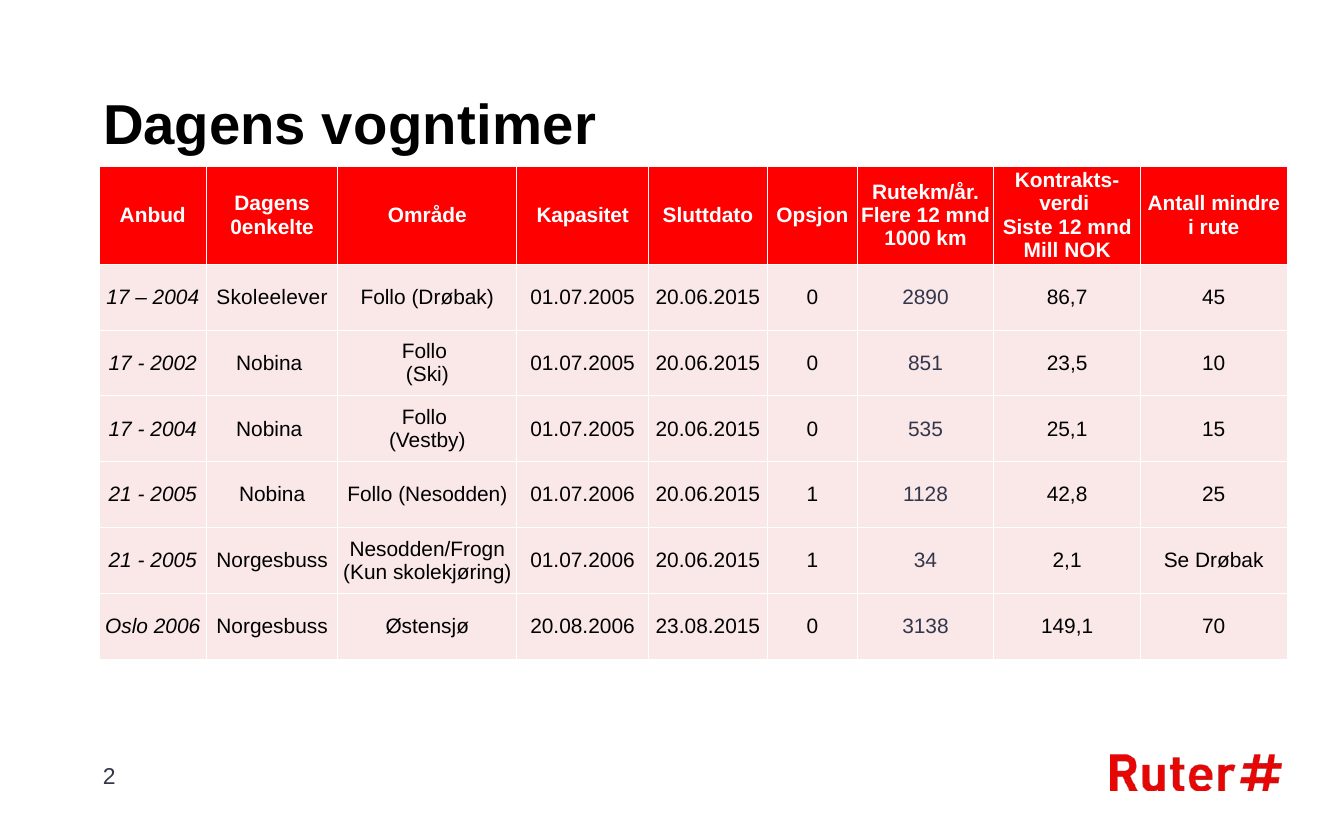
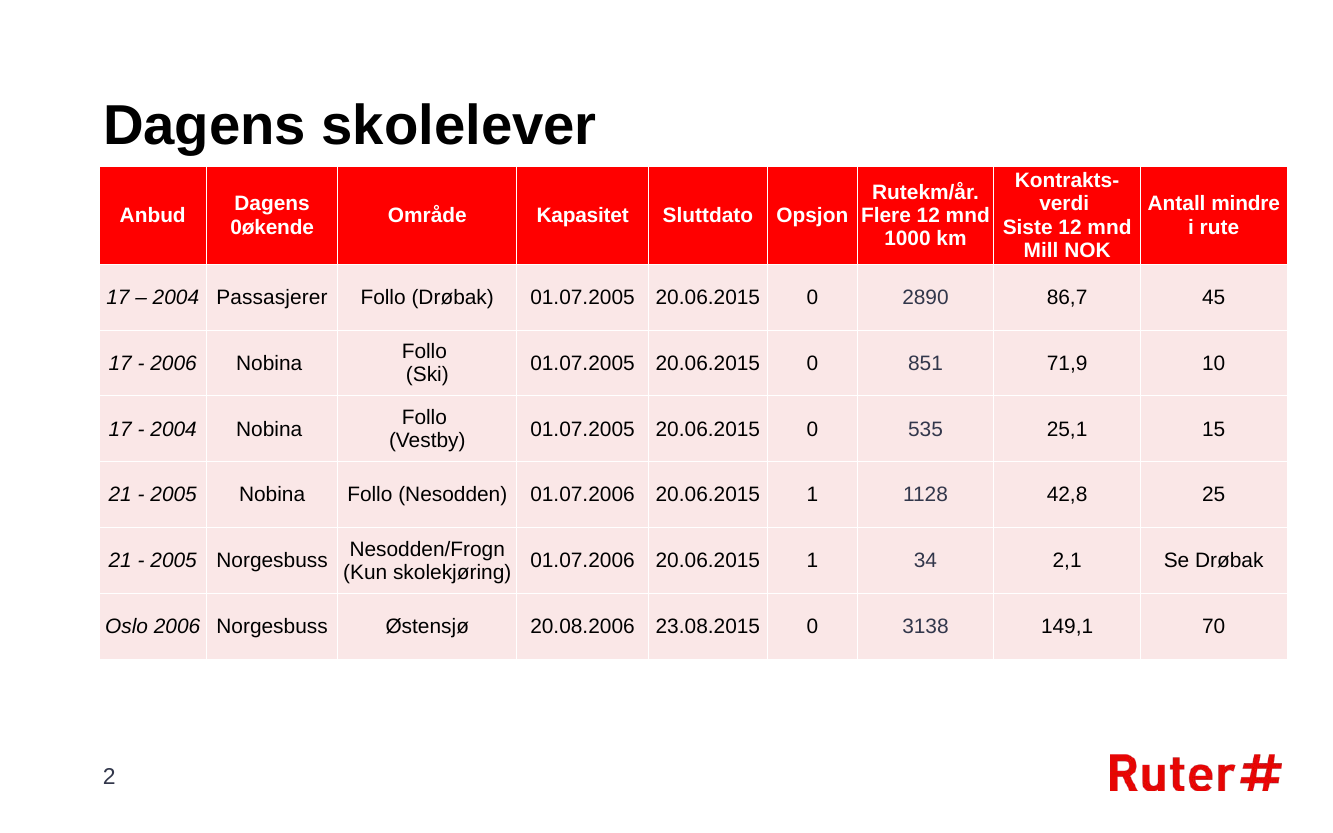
vogntimer: vogntimer -> skolelever
0enkelte: 0enkelte -> 0økende
Skoleelever: Skoleelever -> Passasjerer
2002 at (174, 364): 2002 -> 2006
23,5: 23,5 -> 71,9
